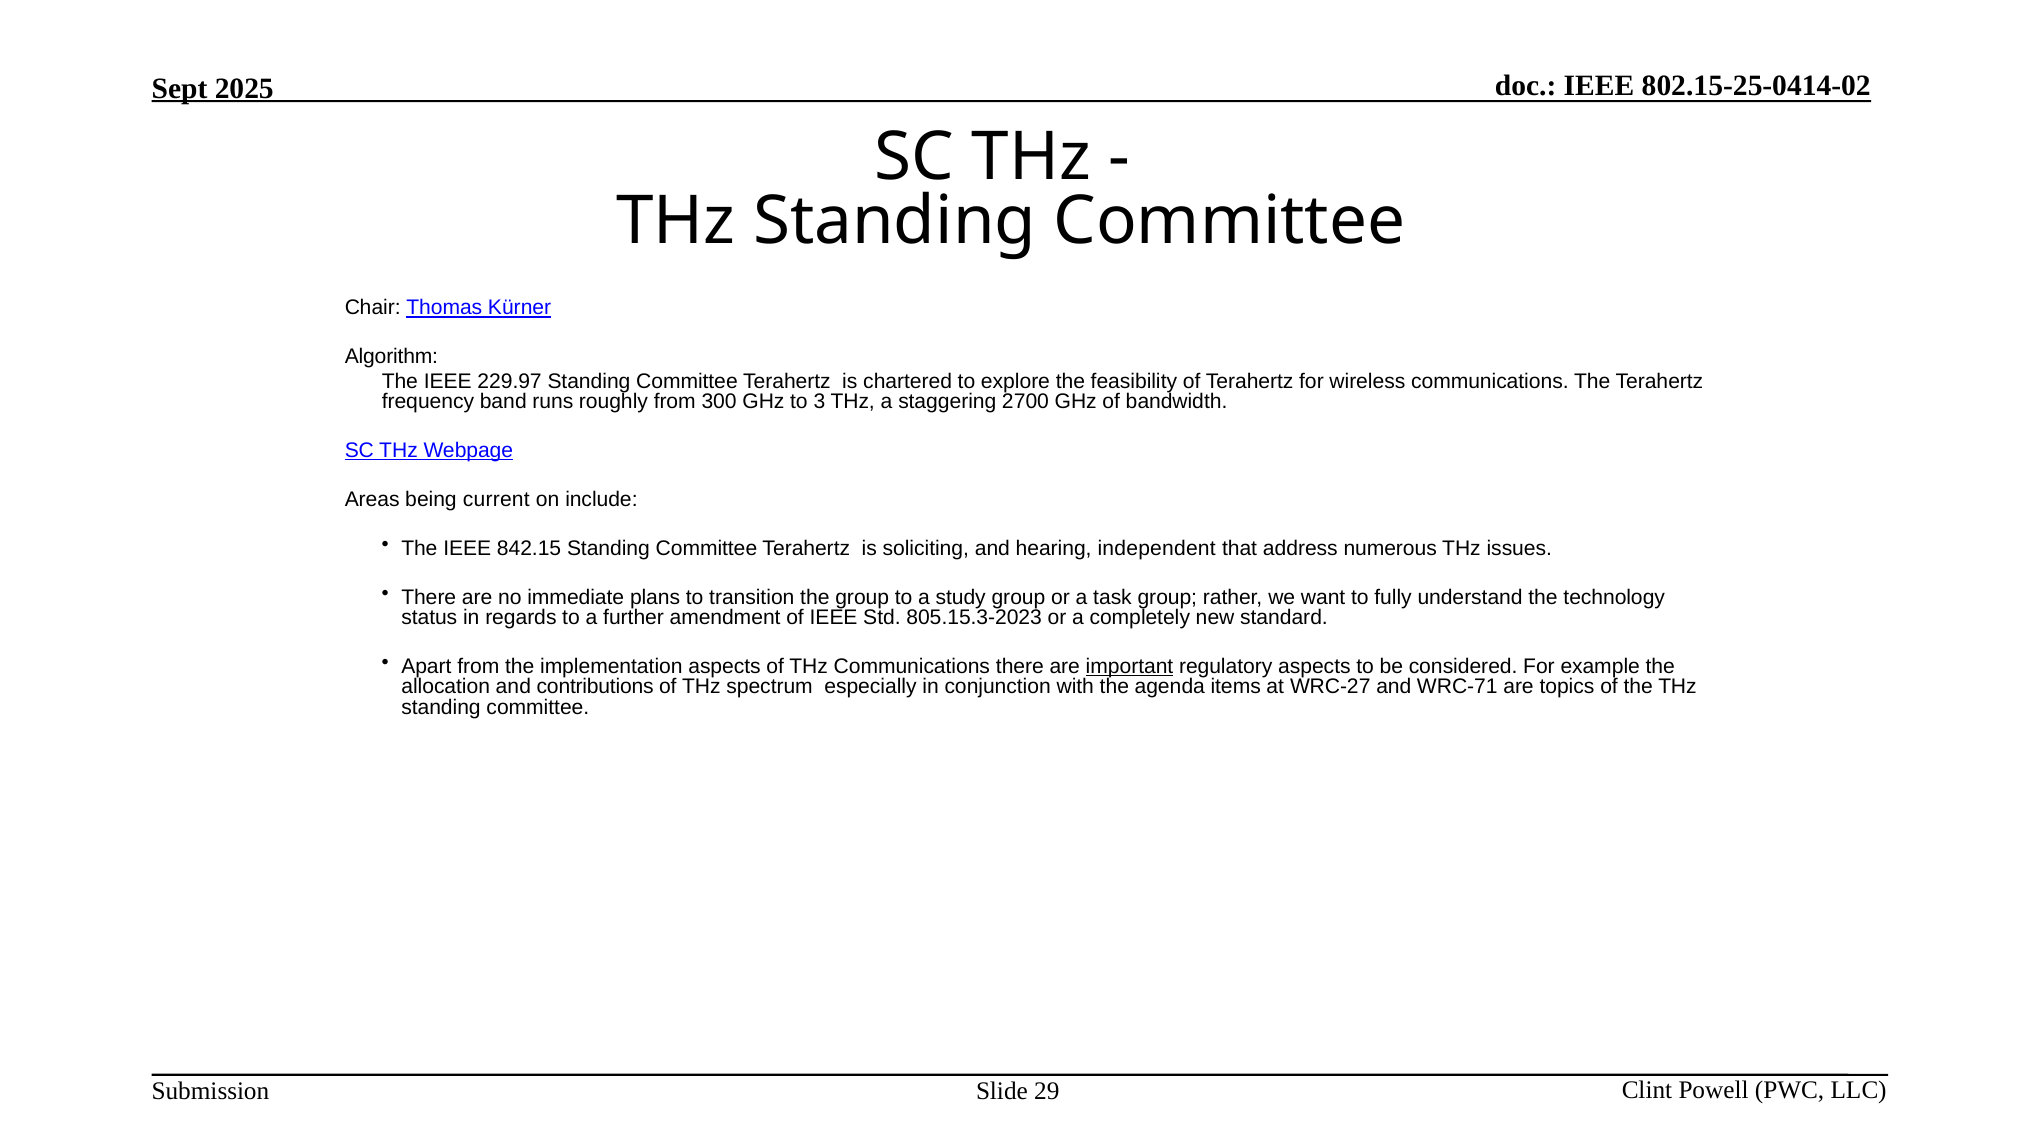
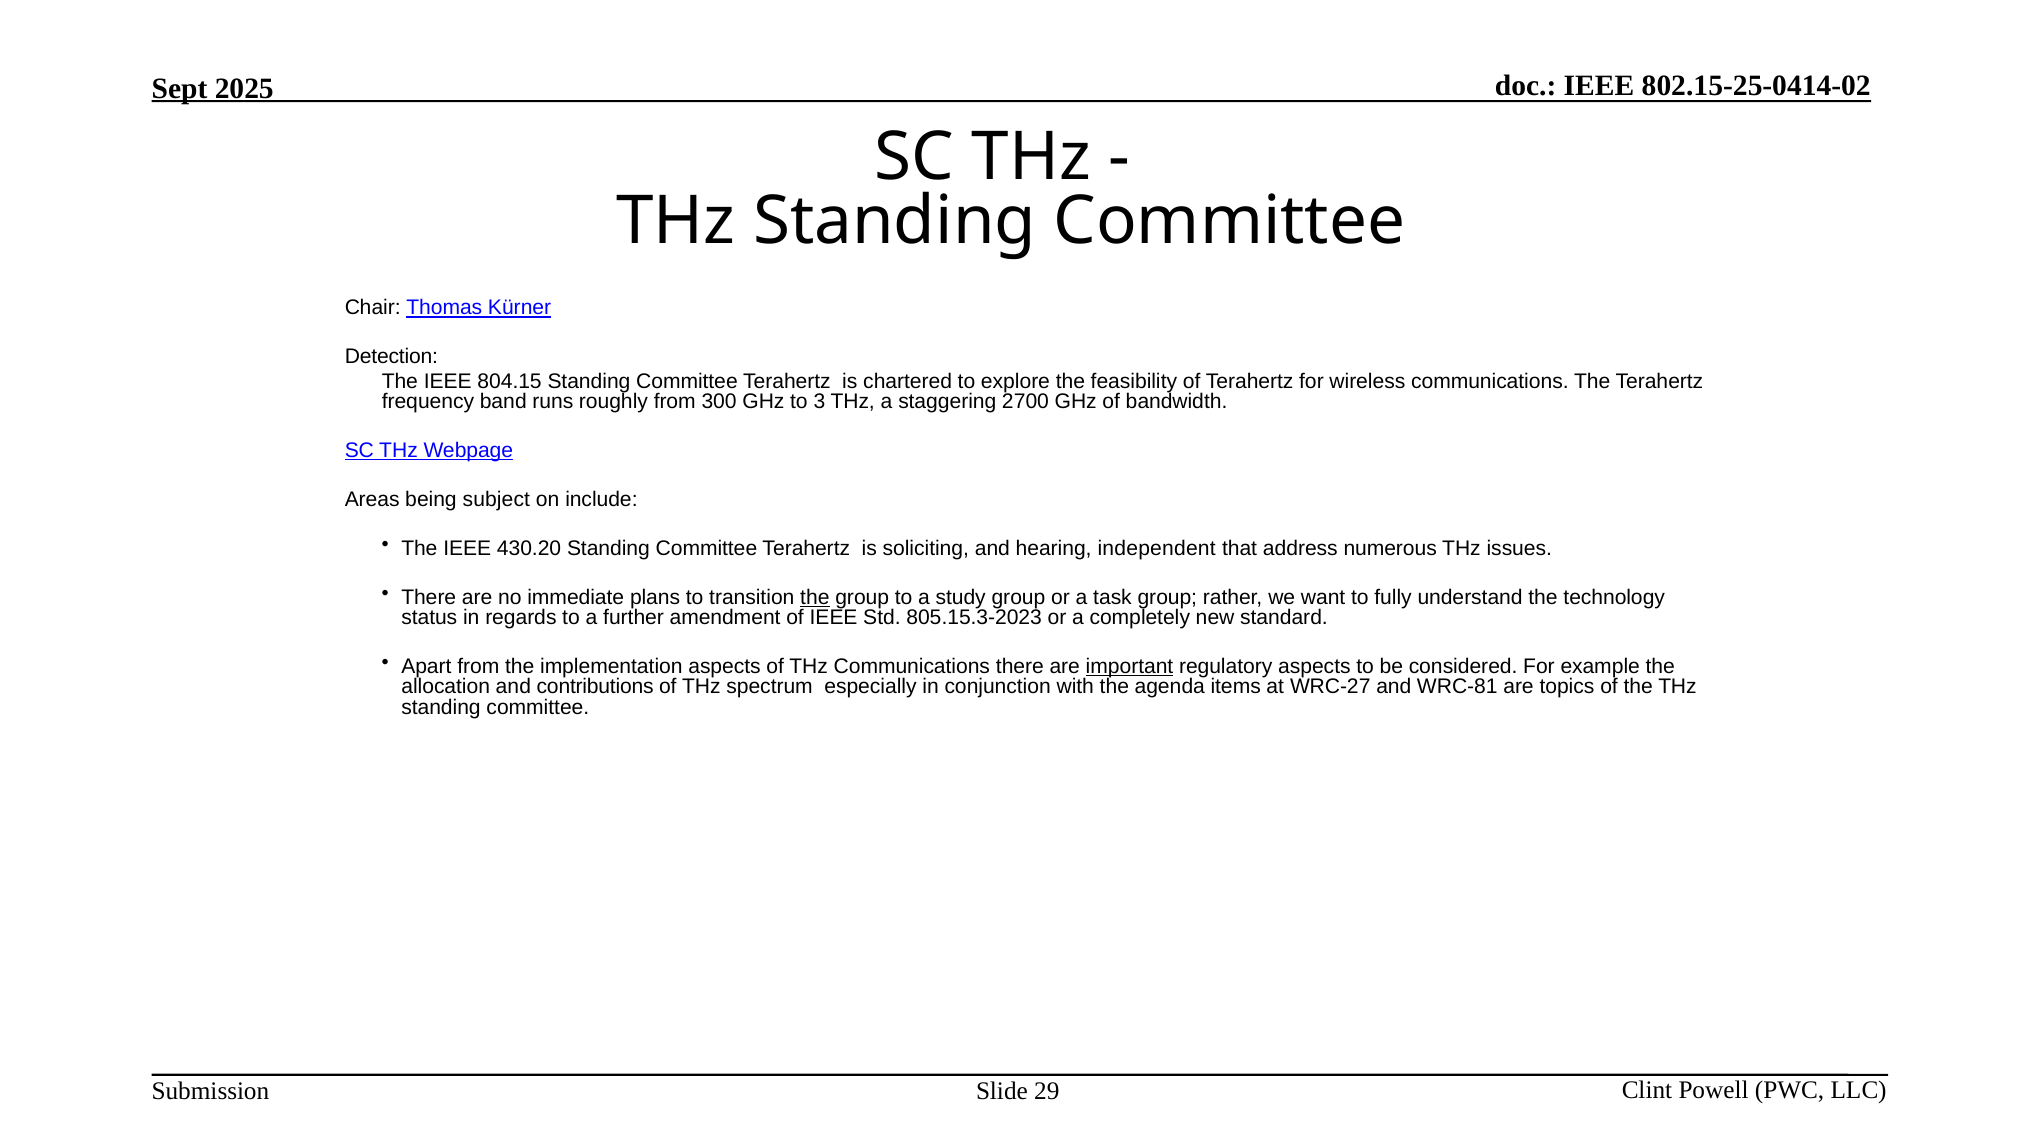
Algorithm: Algorithm -> Detection
229.97: 229.97 -> 804.15
current: current -> subject
842.15: 842.15 -> 430.20
the at (815, 597) underline: none -> present
WRC-71: WRC-71 -> WRC-81
